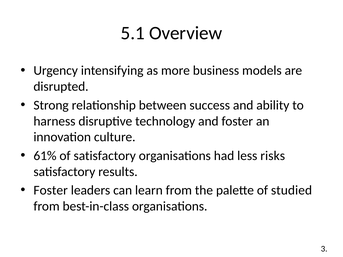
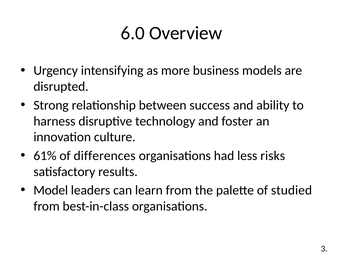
5.1: 5.1 -> 6.0
of satisfactory: satisfactory -> differences
Foster at (51, 190): Foster -> Model
